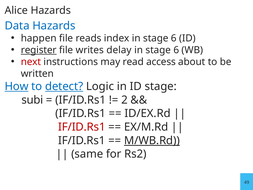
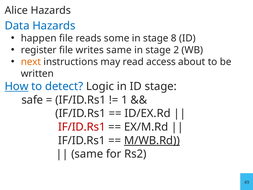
index: index -> some
6 at (174, 38): 6 -> 8
register underline: present -> none
writes delay: delay -> same
6 at (176, 50): 6 -> 2
next colour: red -> orange
detect underline: present -> none
subi: subi -> safe
2: 2 -> 1
